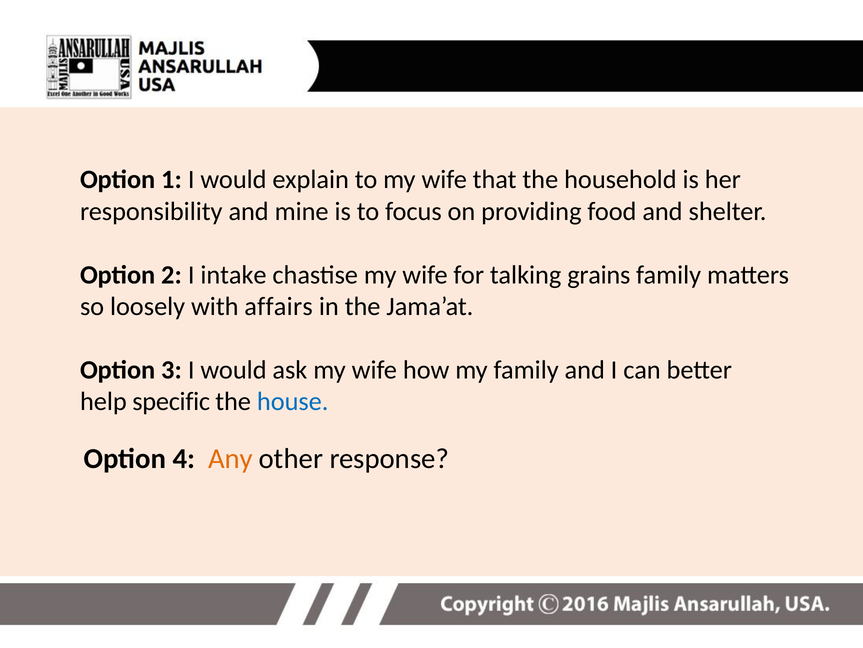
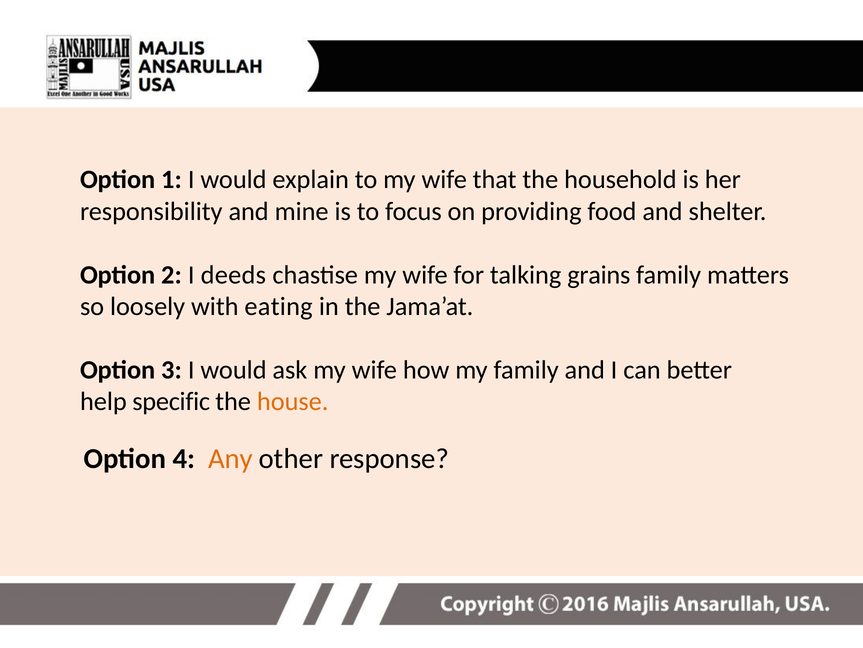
intake: intake -> deeds
affairs: affairs -> eating
house colour: blue -> orange
